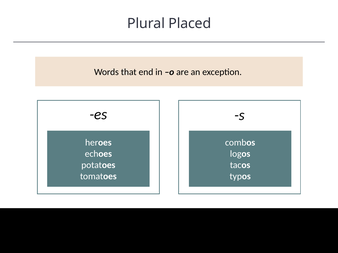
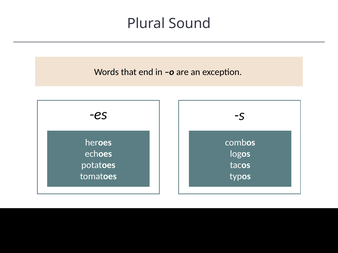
Placed: Placed -> Sound
